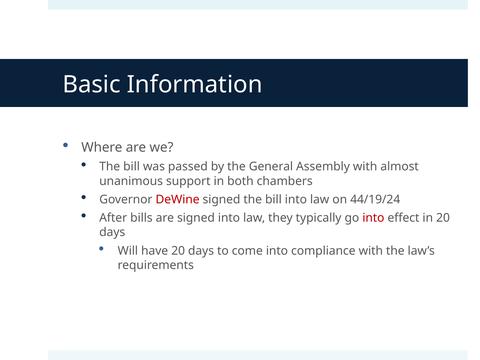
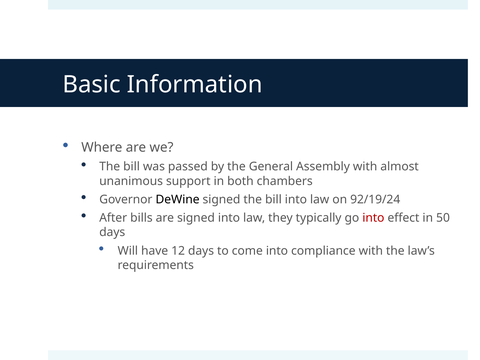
DeWine colour: red -> black
44/19/24: 44/19/24 -> 92/19/24
in 20: 20 -> 50
have 20: 20 -> 12
